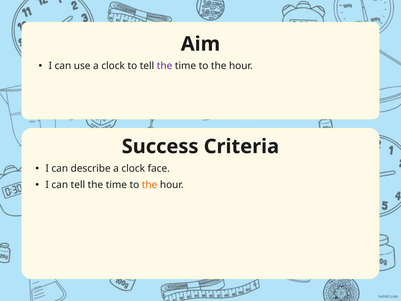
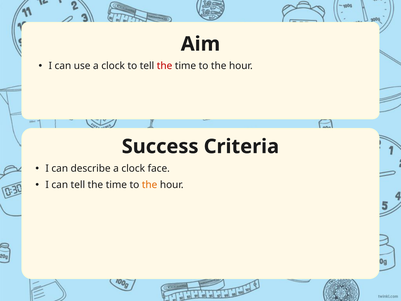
the at (165, 66) colour: purple -> red
